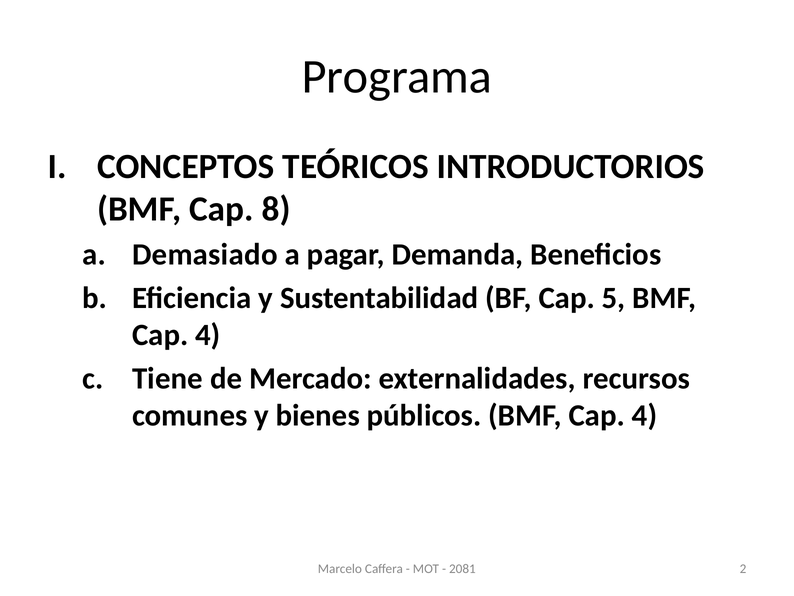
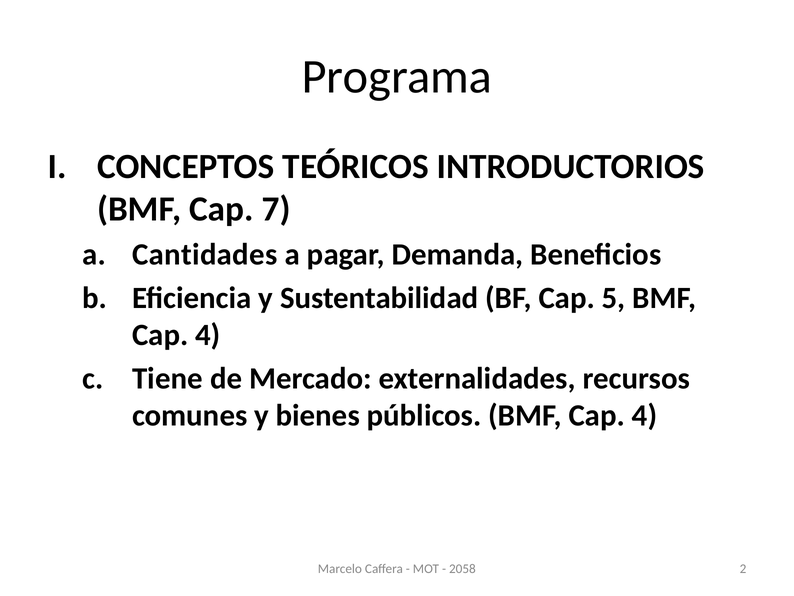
8: 8 -> 7
Demasiado: Demasiado -> Cantidades
2081: 2081 -> 2058
